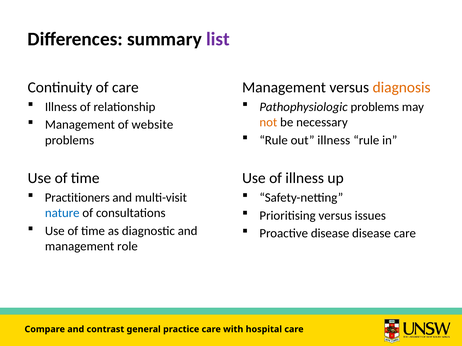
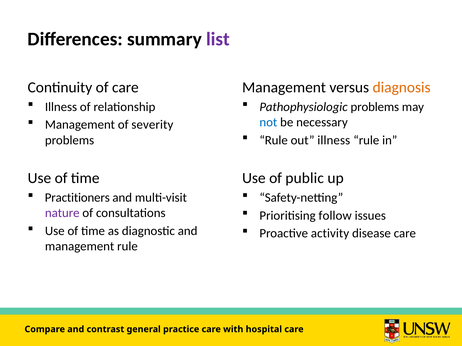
not colour: orange -> blue
website: website -> severity
of illness: illness -> public
nature colour: blue -> purple
Prioritising versus: versus -> follow
Proactive disease: disease -> activity
management role: role -> rule
